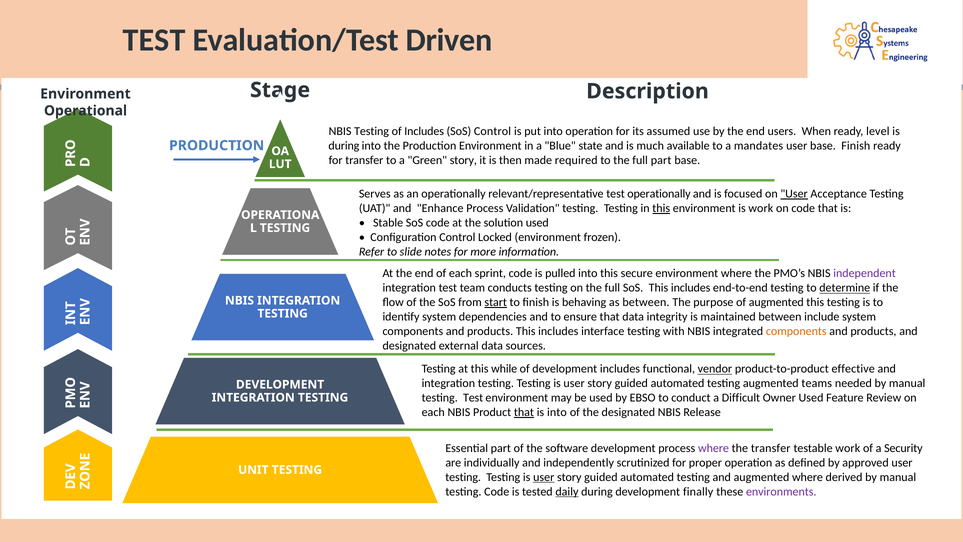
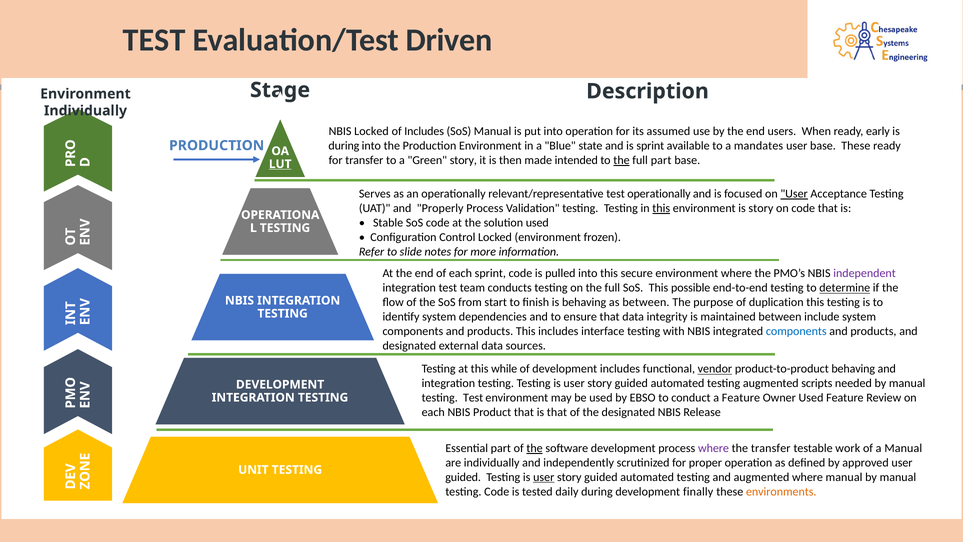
Operational at (86, 111): Operational -> Individually
NBIS Testing: Testing -> Locked
SoS Control: Control -> Manual
ready level: level -> early
is much: much -> sprint
base Finish: Finish -> These
required: required -> intended
the at (622, 160) underline: none -> present
LUT underline: none -> present
Enhance: Enhance -> Properly
is work: work -> story
SoS This includes: includes -> possible
start underline: present -> none
of augmented: augmented -> duplication
components at (796, 331) colour: orange -> blue
product-to-product effective: effective -> behaving
teams: teams -> scripts
a Difficult: Difficult -> Feature
that at (524, 412) underline: present -> none
is into: into -> that
the at (535, 448) underline: none -> present
a Security: Security -> Manual
testing at (463, 477): testing -> guided
where derived: derived -> manual
daily underline: present -> none
environments colour: purple -> orange
